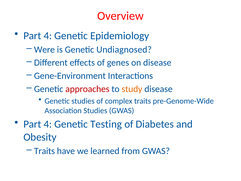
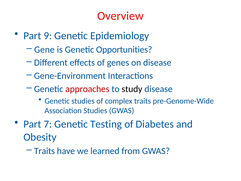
4 at (48, 36): 4 -> 9
Were: Were -> Gene
Undiagnosed: Undiagnosed -> Opportunities
study colour: orange -> black
4 at (48, 124): 4 -> 7
